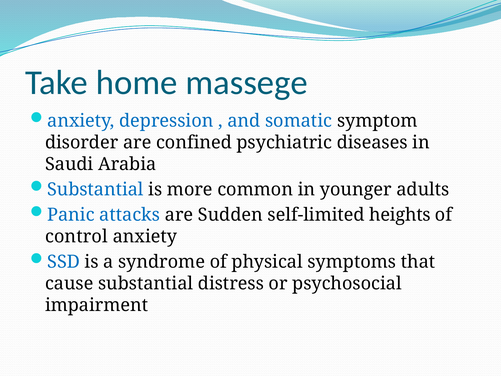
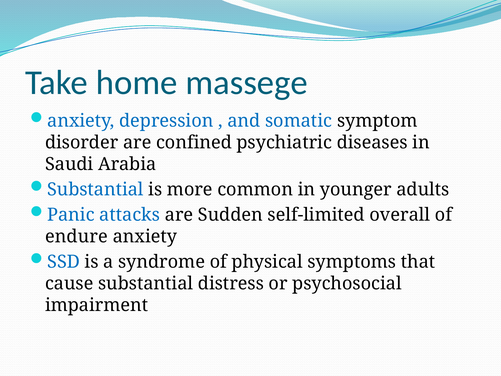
heights: heights -> overall
control: control -> endure
